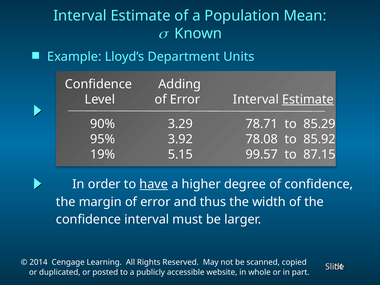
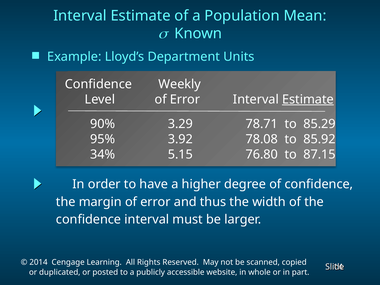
Adding: Adding -> Weekly
19%: 19% -> 34%
99.57: 99.57 -> 76.80
have underline: present -> none
